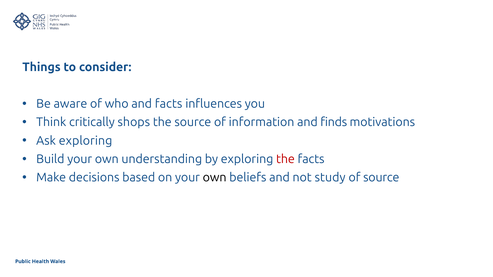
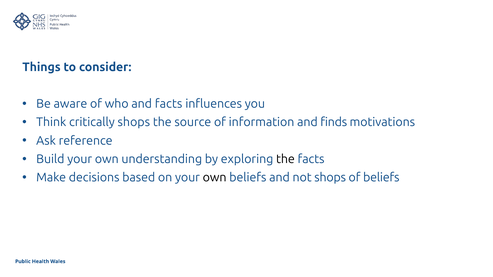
Ask exploring: exploring -> reference
the at (285, 159) colour: red -> black
not study: study -> shops
of source: source -> beliefs
